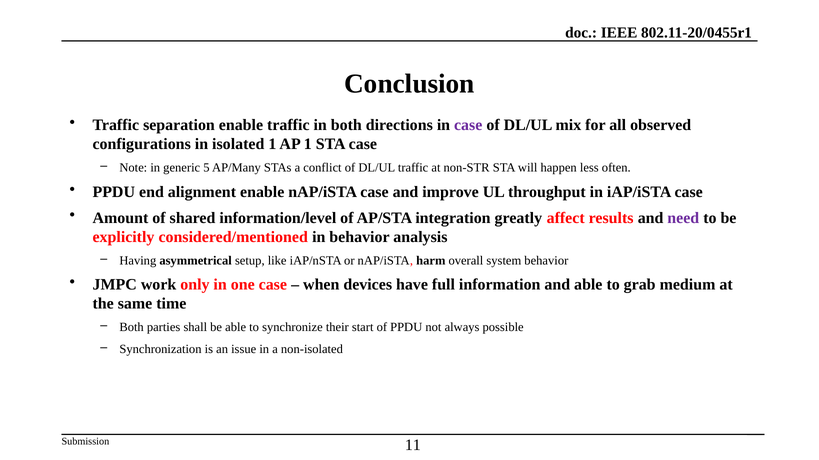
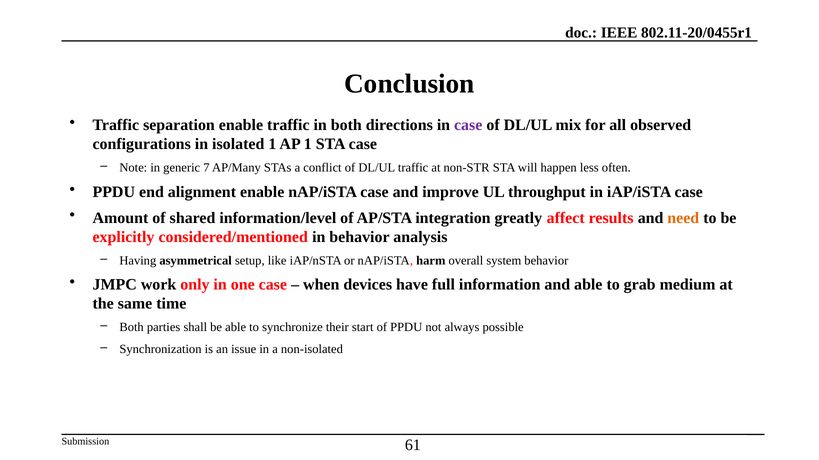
5: 5 -> 7
need colour: purple -> orange
11: 11 -> 61
